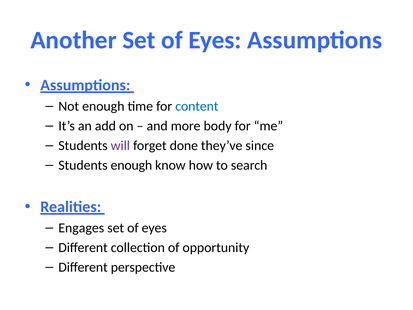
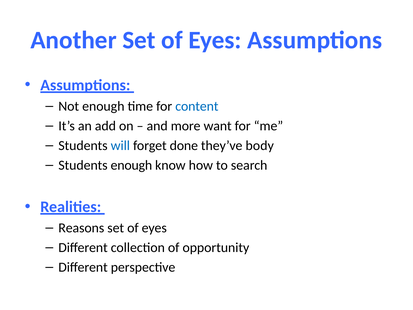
body: body -> want
will colour: purple -> blue
since: since -> body
Engages: Engages -> Reasons
